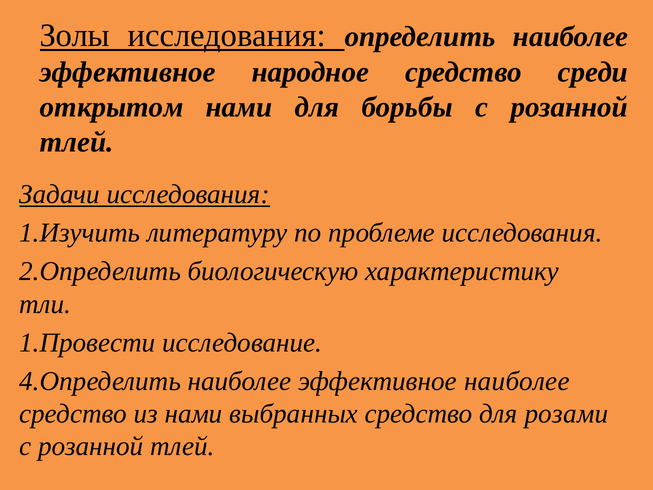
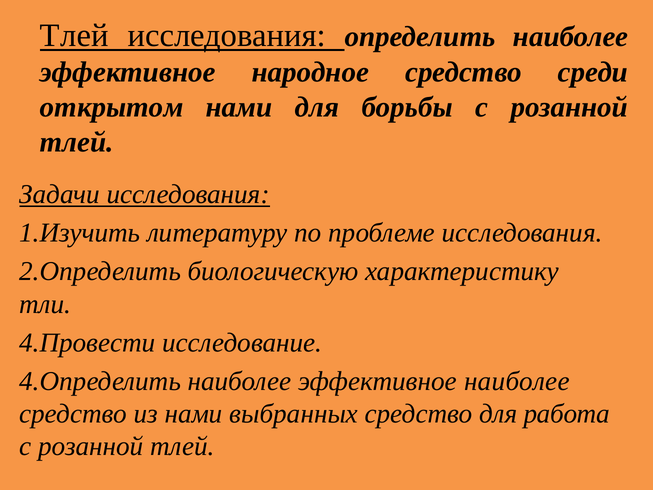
Золы at (75, 35): Золы -> Тлей
1.Провести: 1.Провести -> 4.Провести
розами: розами -> работа
